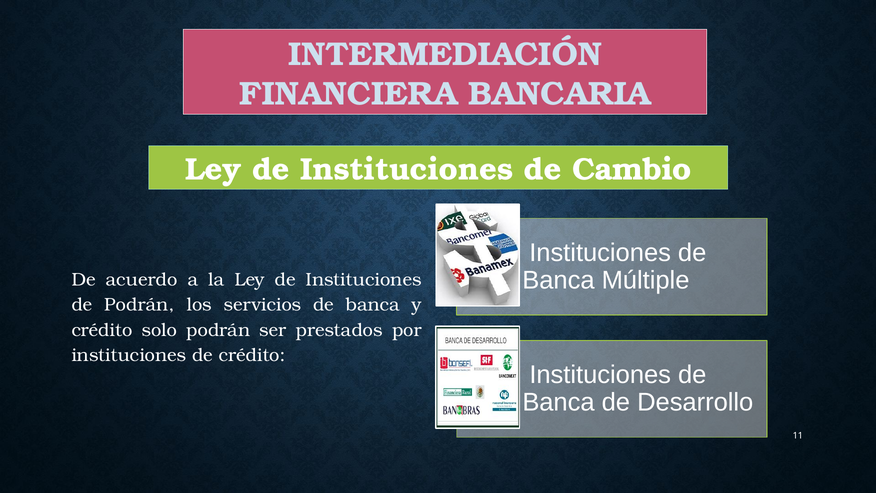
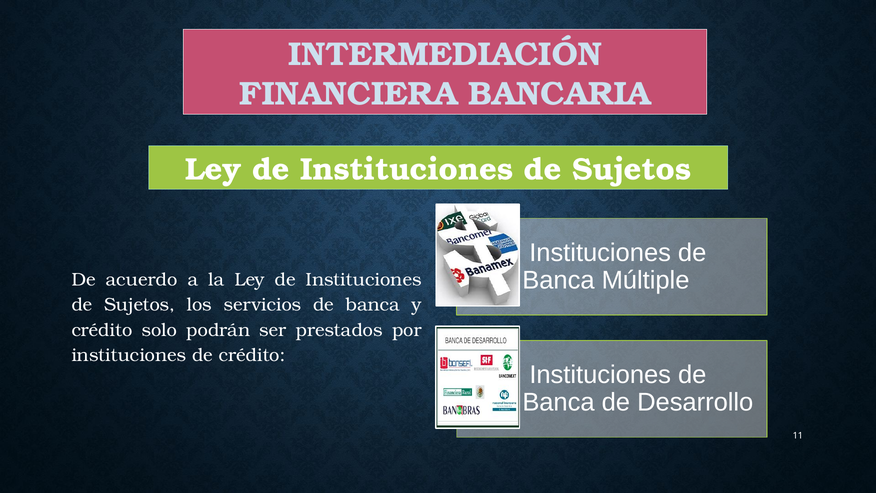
Cambio at (632, 170): Cambio -> Sujetos
Podrán at (139, 305): Podrán -> Sujetos
